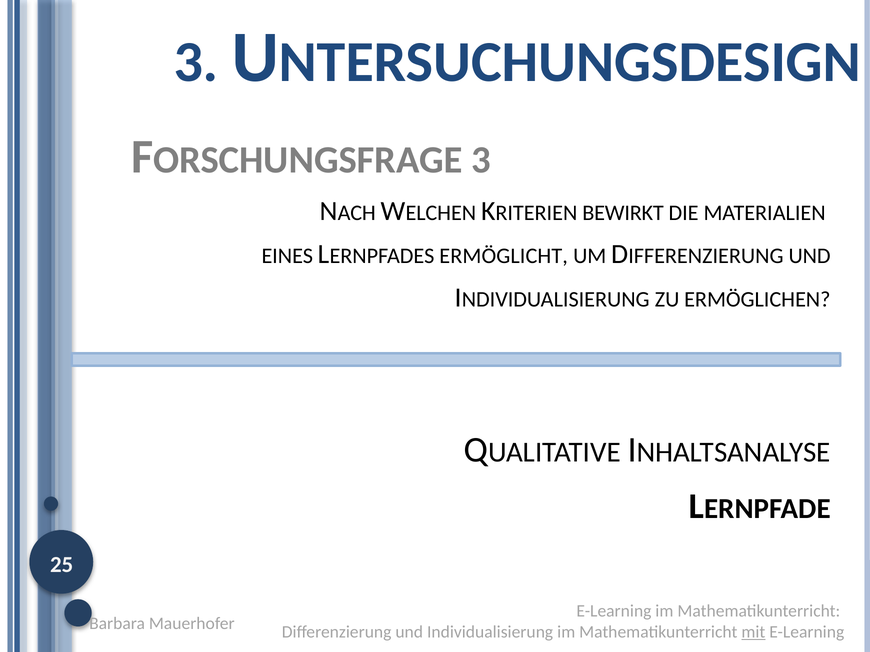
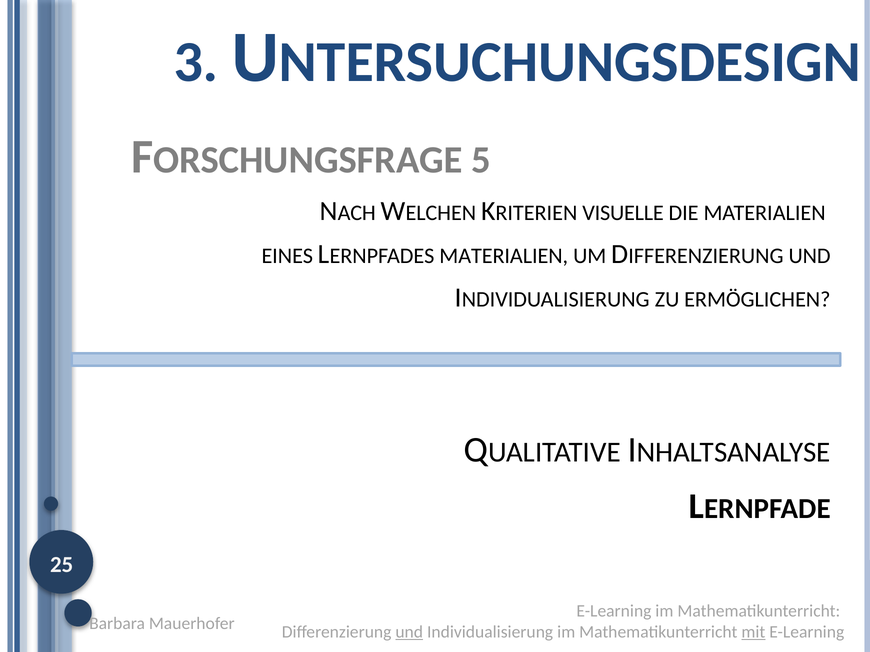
3 at (481, 160): 3 -> 5
BEWIRKT: BEWIRKT -> VISUELLE
ERMÖGLICHT at (504, 256): ERMÖGLICHT -> MATERIALIEN
und at (409, 633) underline: none -> present
